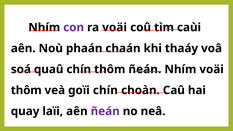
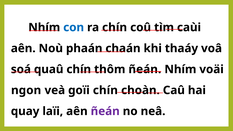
con colour: purple -> blue
ra voäi: voäi -> chín
thôm at (26, 90): thôm -> ngon
